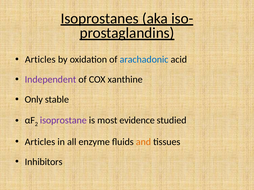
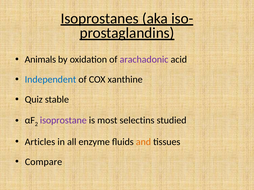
Articles at (40, 60): Articles -> Animals
arachadonic colour: blue -> purple
Independent colour: purple -> blue
Only: Only -> Quiz
evidence: evidence -> selectins
Inhibitors: Inhibitors -> Compare
